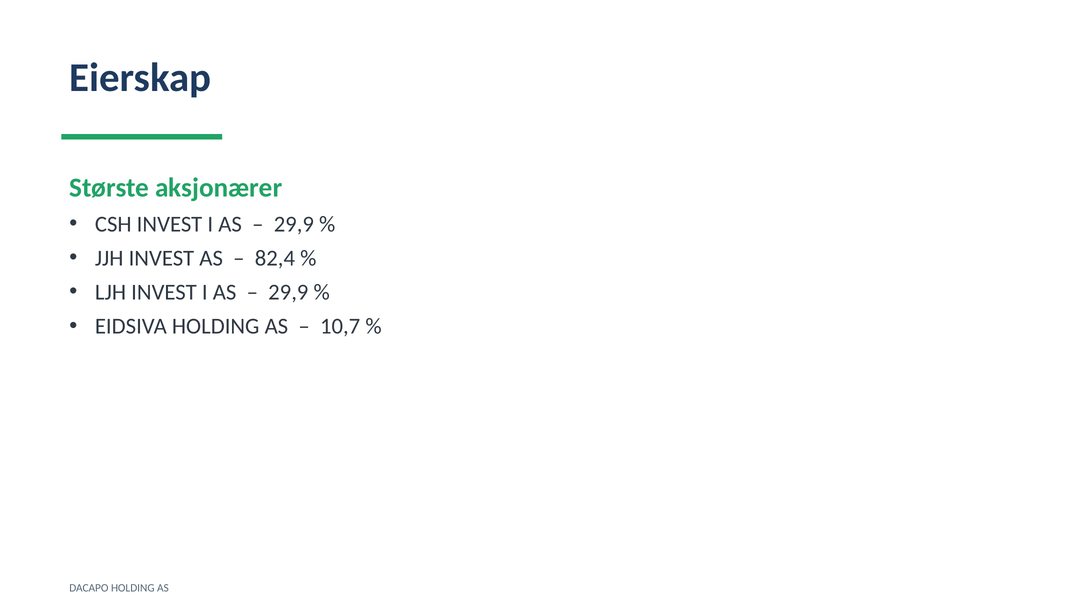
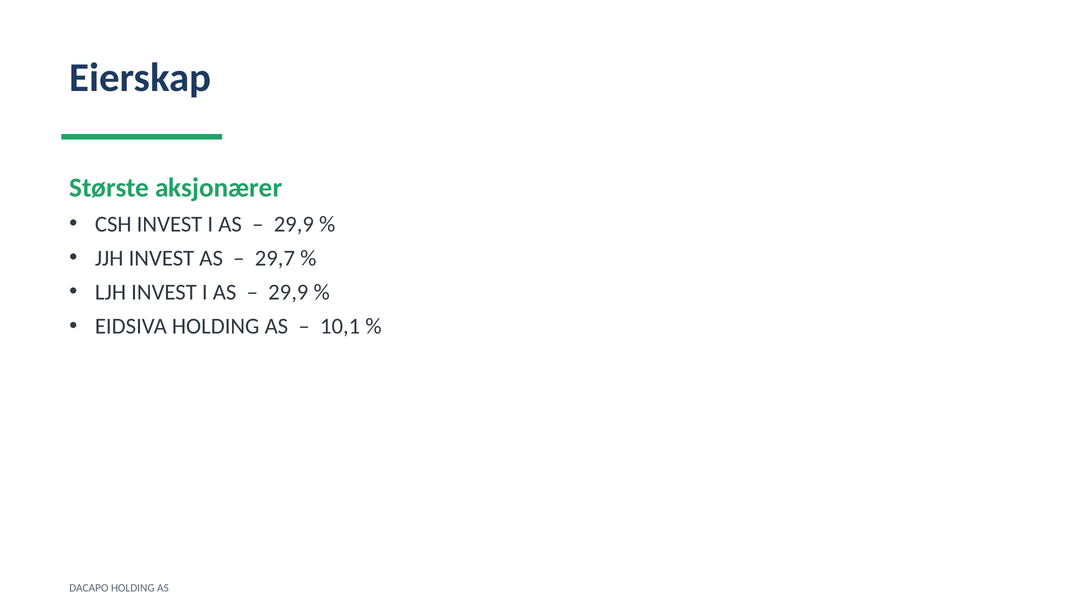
82,4: 82,4 -> 29,7
10,7: 10,7 -> 10,1
